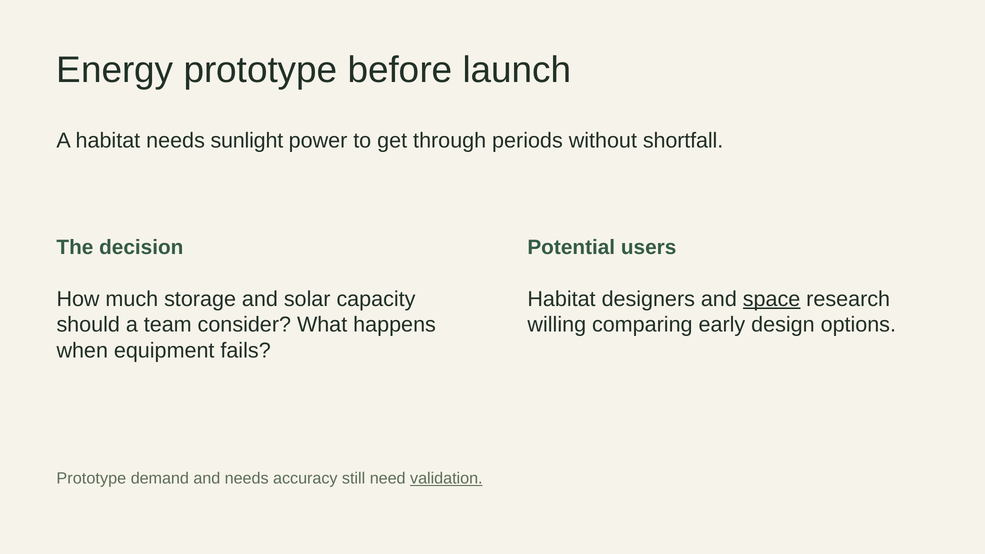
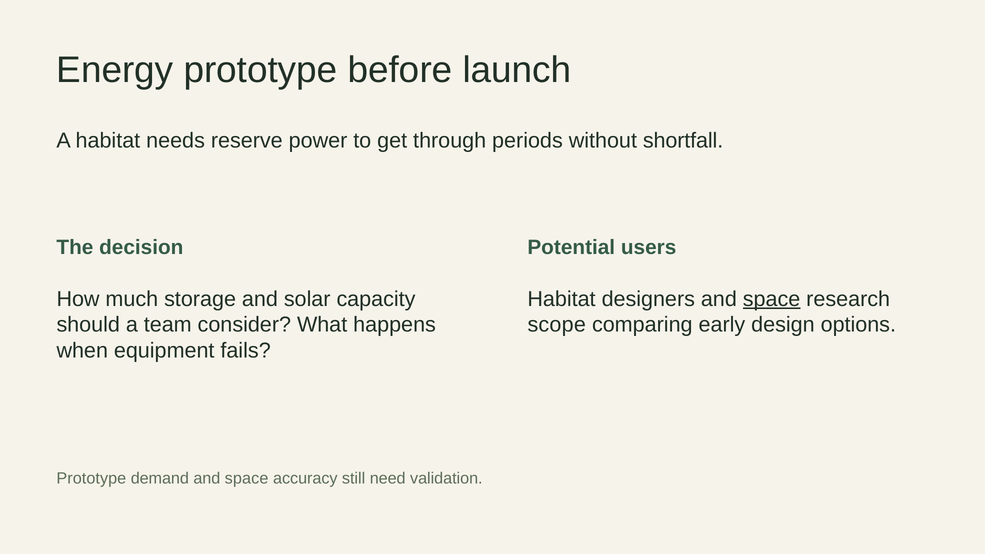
sunlight: sunlight -> reserve
willing: willing -> scope
demand and needs: needs -> space
validation underline: present -> none
